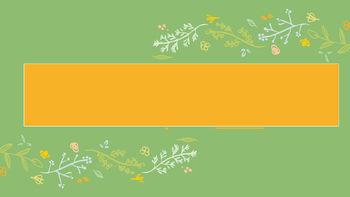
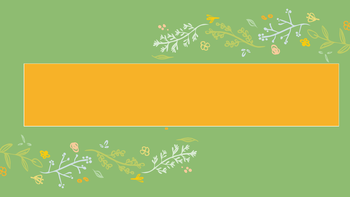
HAO underline: present -> none
